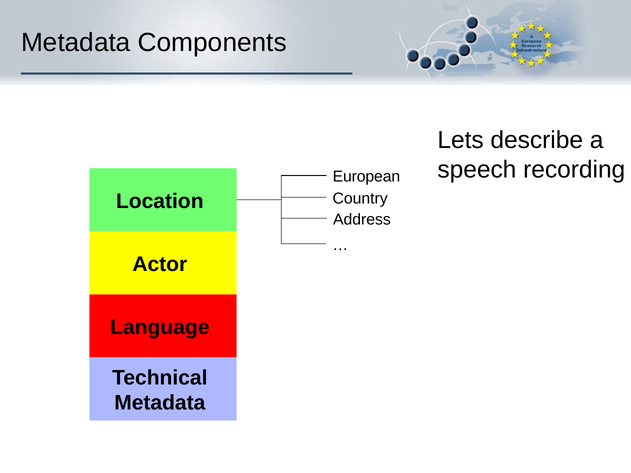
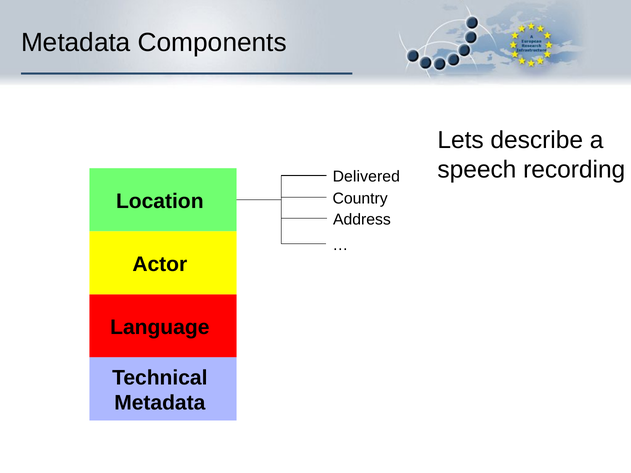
European: European -> Delivered
